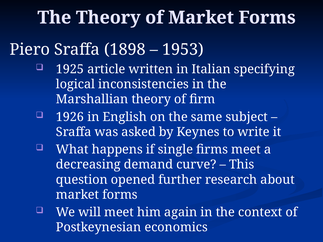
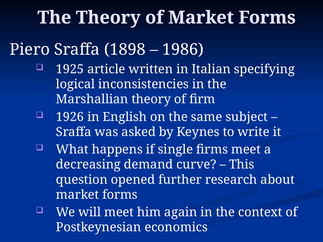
1953: 1953 -> 1986
